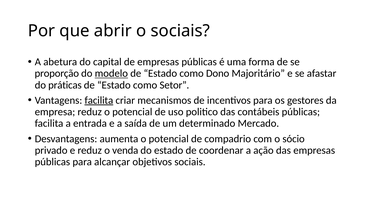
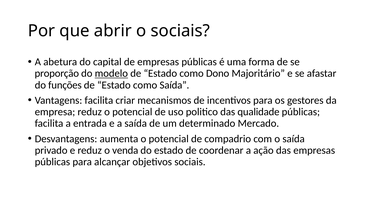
práticas: práticas -> funções
como Setor: Setor -> Saída
facilita at (99, 100) underline: present -> none
contábeis: contábeis -> qualidade
o sócio: sócio -> saída
